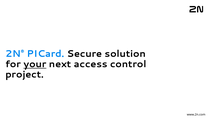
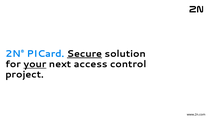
Secure underline: none -> present
